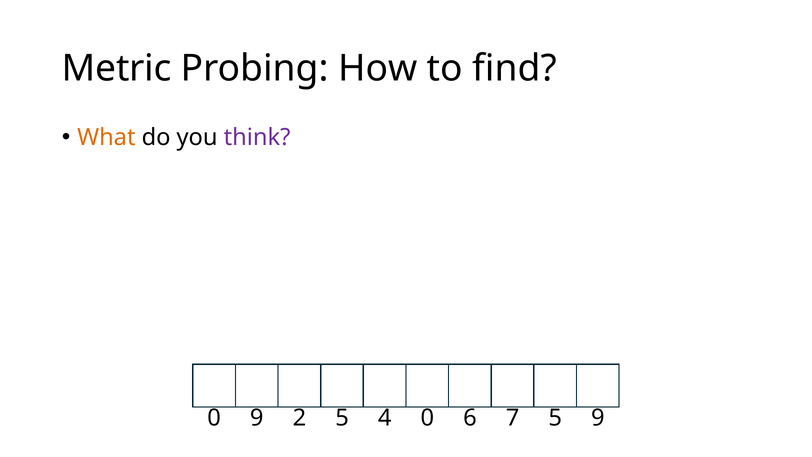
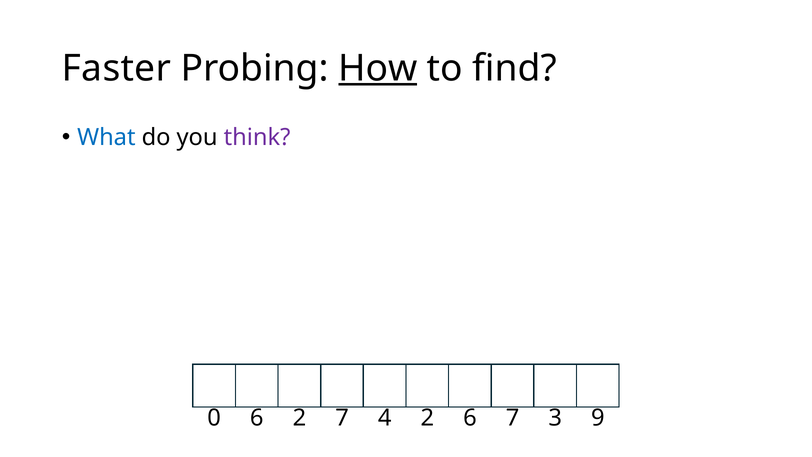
Metric: Metric -> Faster
How underline: none -> present
What colour: orange -> blue
0 9: 9 -> 6
2 5: 5 -> 7
4 0: 0 -> 2
7 5: 5 -> 3
